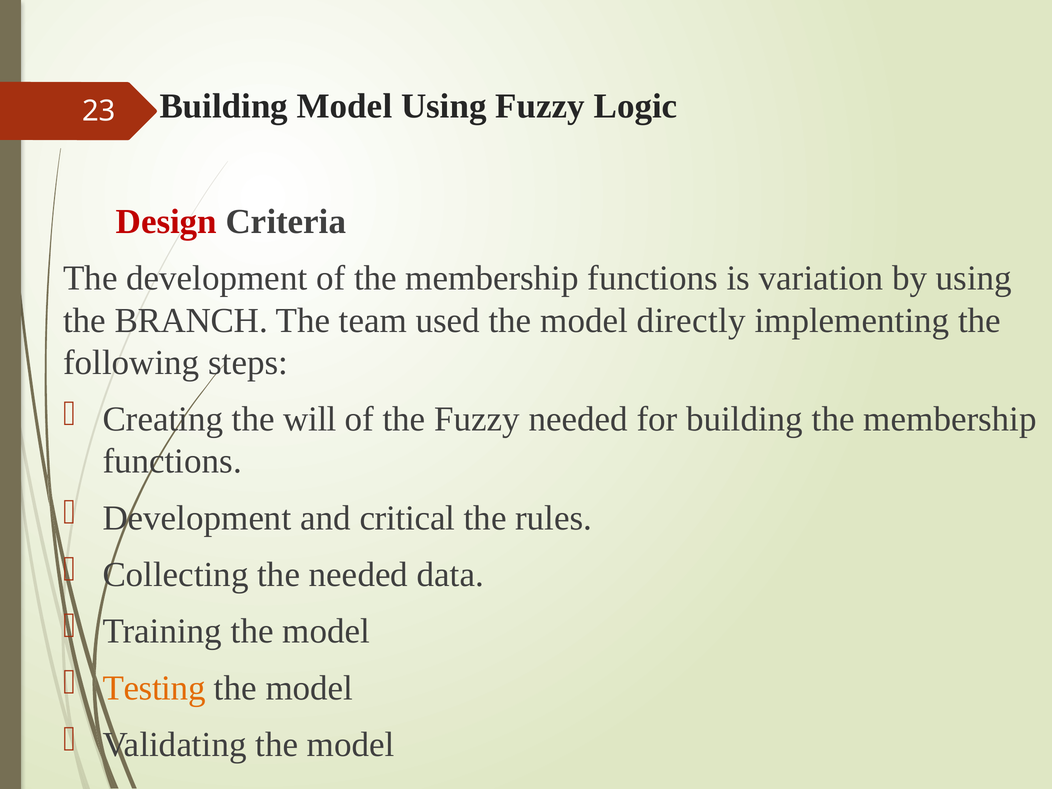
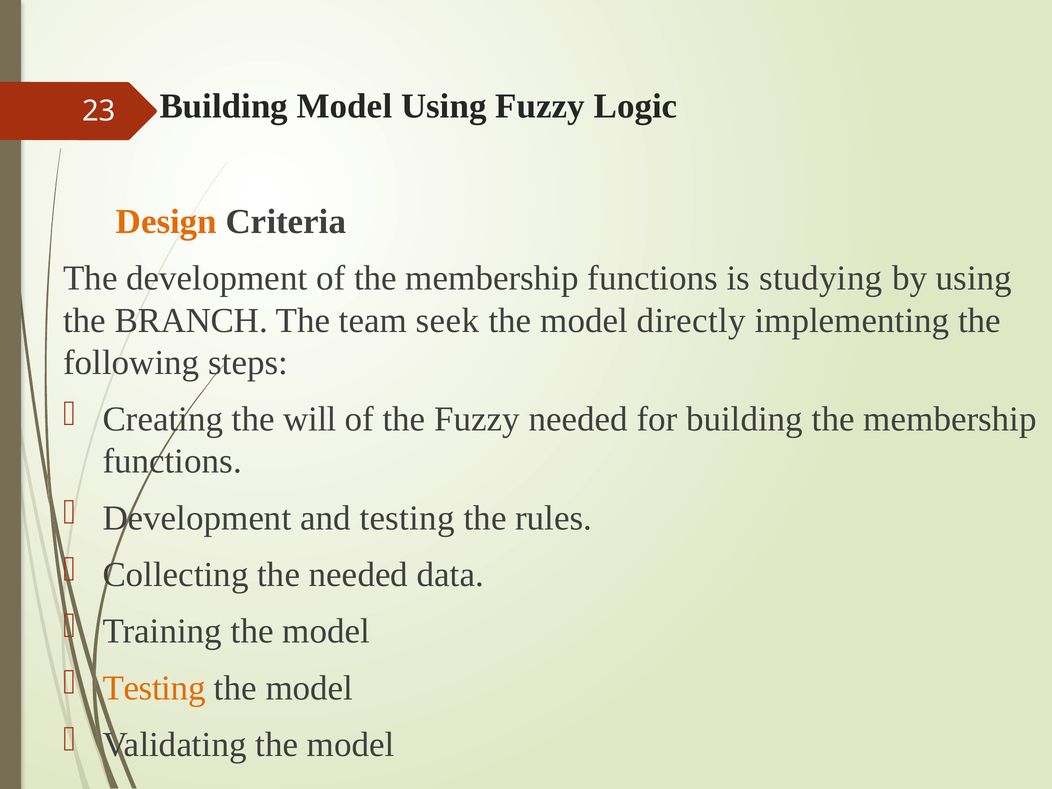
Design colour: red -> orange
variation: variation -> studying
used: used -> seek
and critical: critical -> testing
